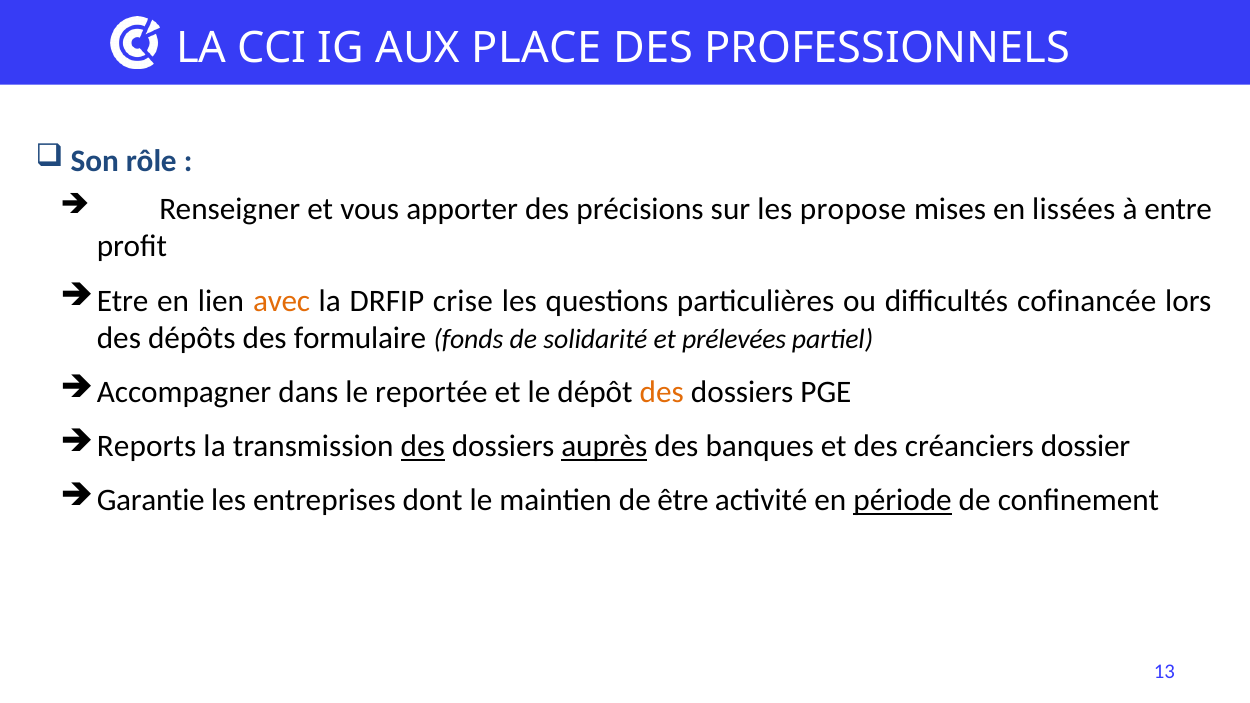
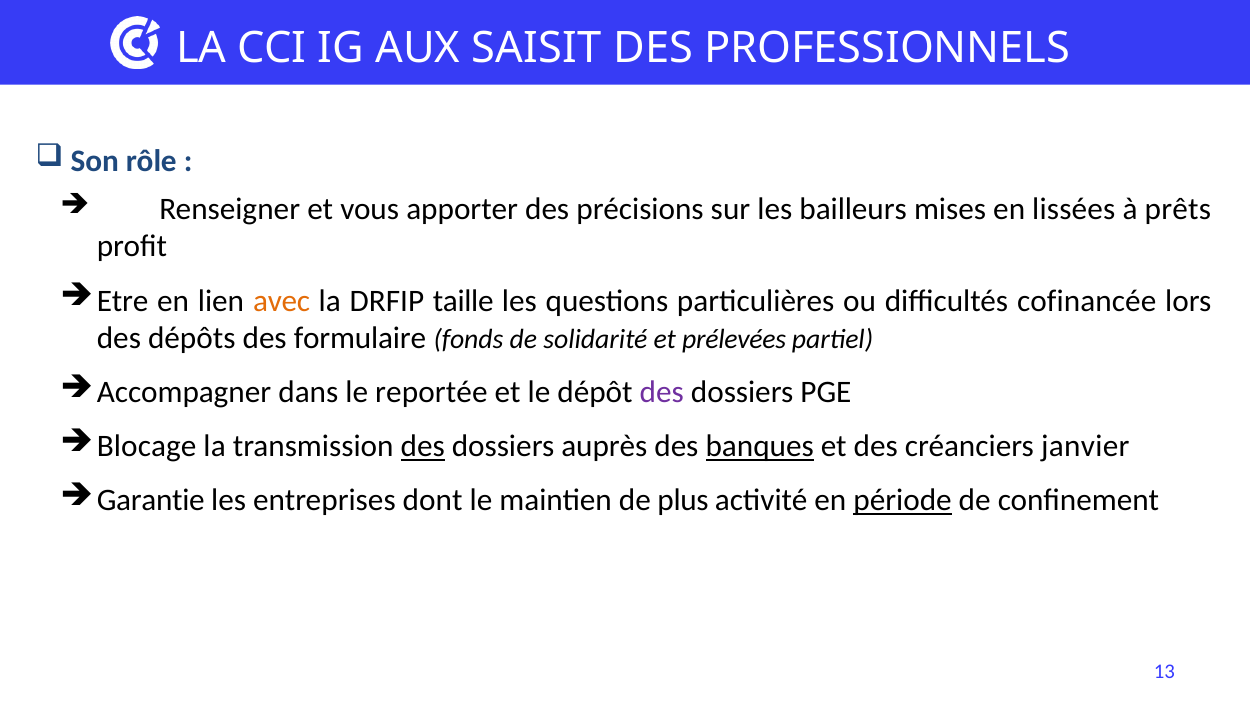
PLACE: PLACE -> SAISIT
propose: propose -> bailleurs
entre: entre -> prêts
crise: crise -> taille
des at (662, 392) colour: orange -> purple
Reports: Reports -> Blocage
auprès underline: present -> none
banques underline: none -> present
dossier: dossier -> janvier
être: être -> plus
